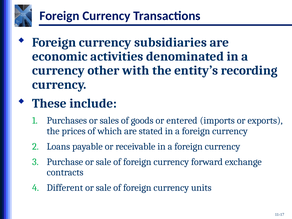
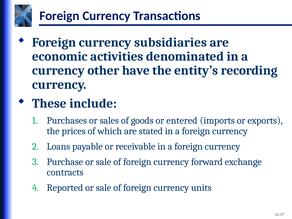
with: with -> have
Different: Different -> Reported
